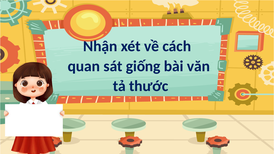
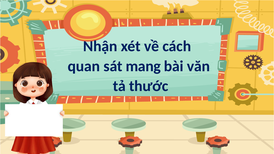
giống: giống -> mang
